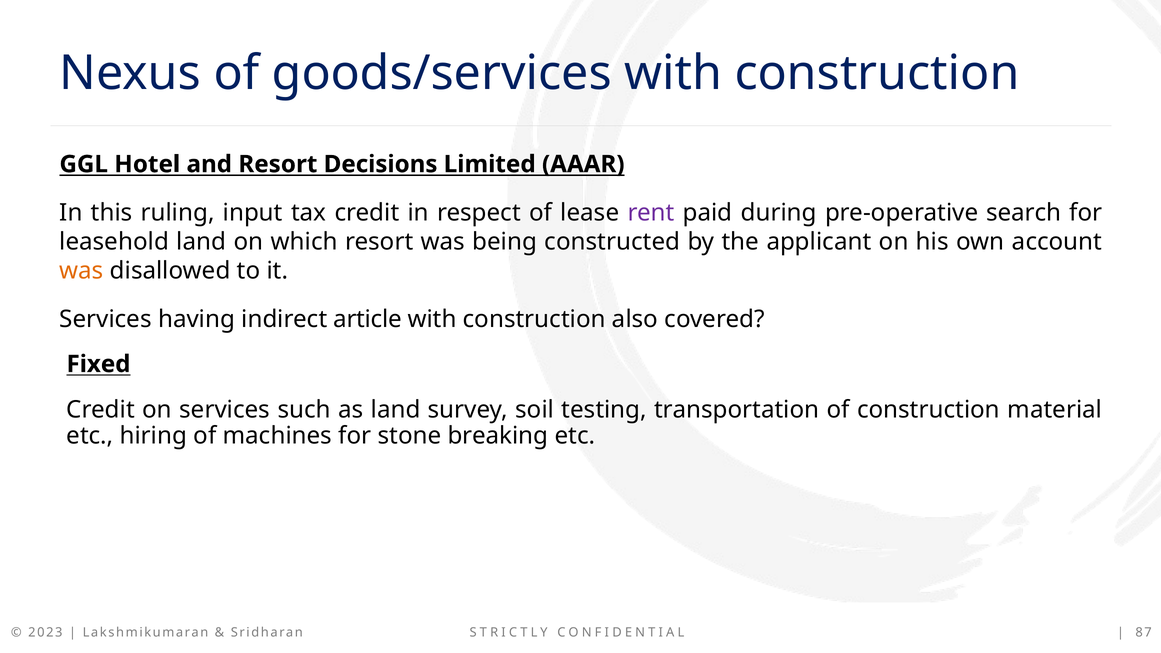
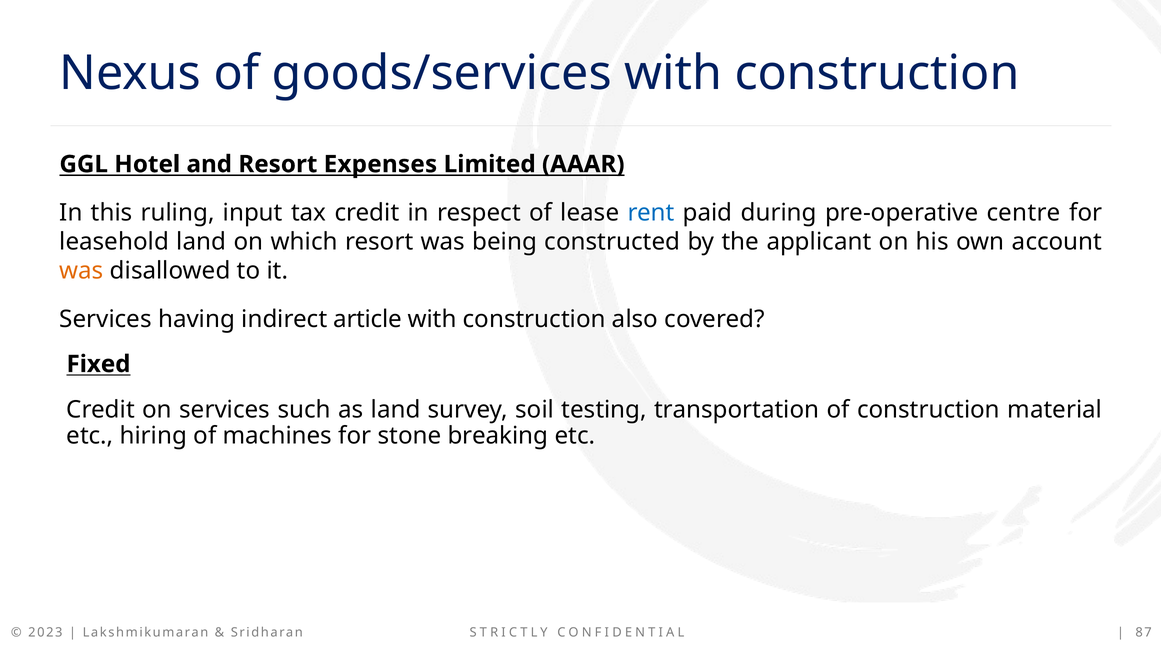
Decisions: Decisions -> Expenses
rent colour: purple -> blue
search: search -> centre
